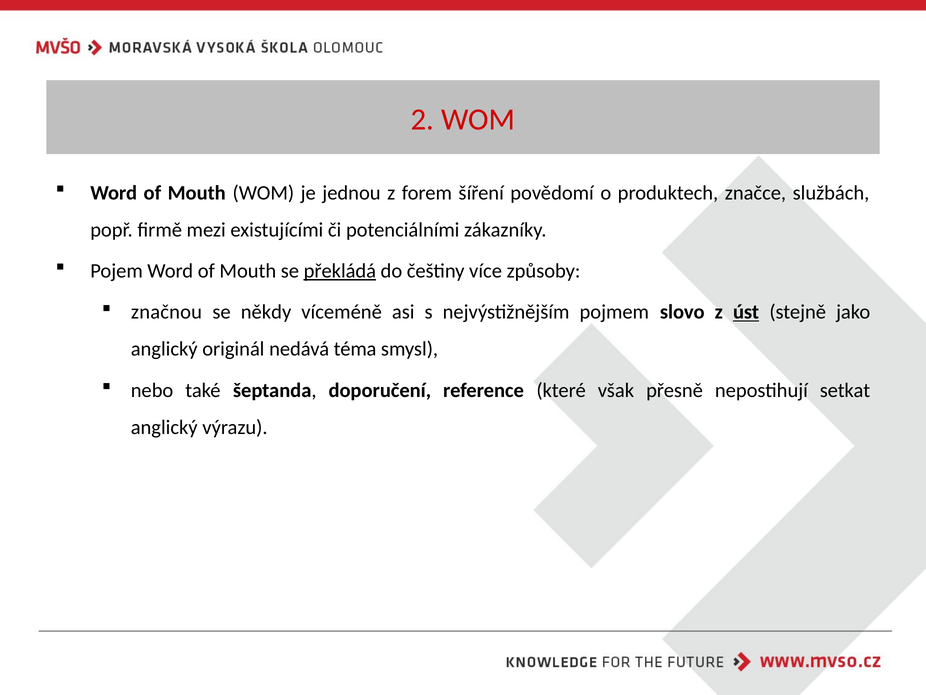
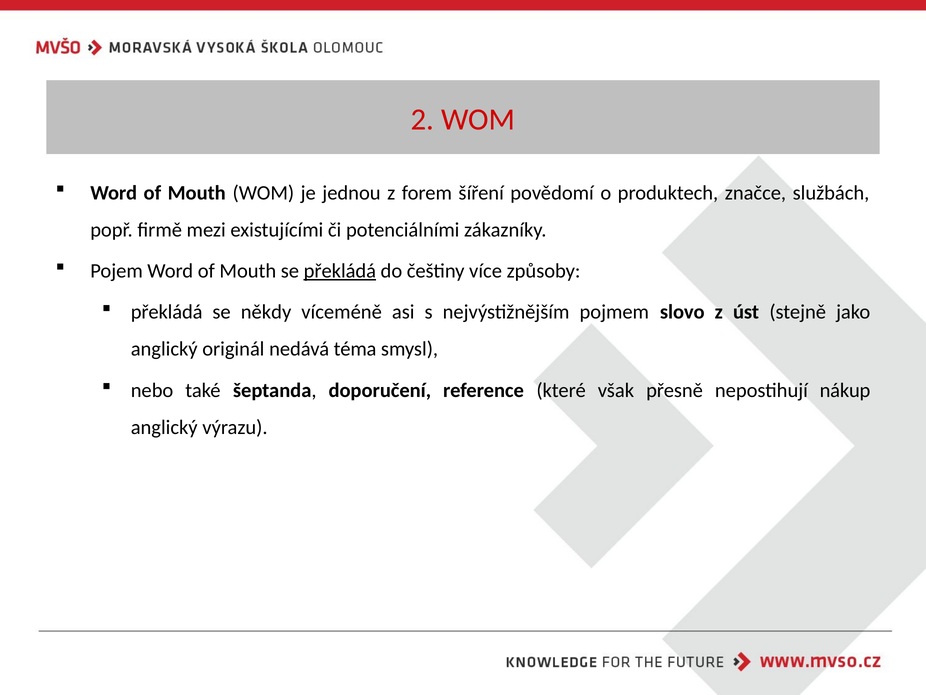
značnou at (166, 312): značnou -> překládá
úst underline: present -> none
setkat: setkat -> nákup
